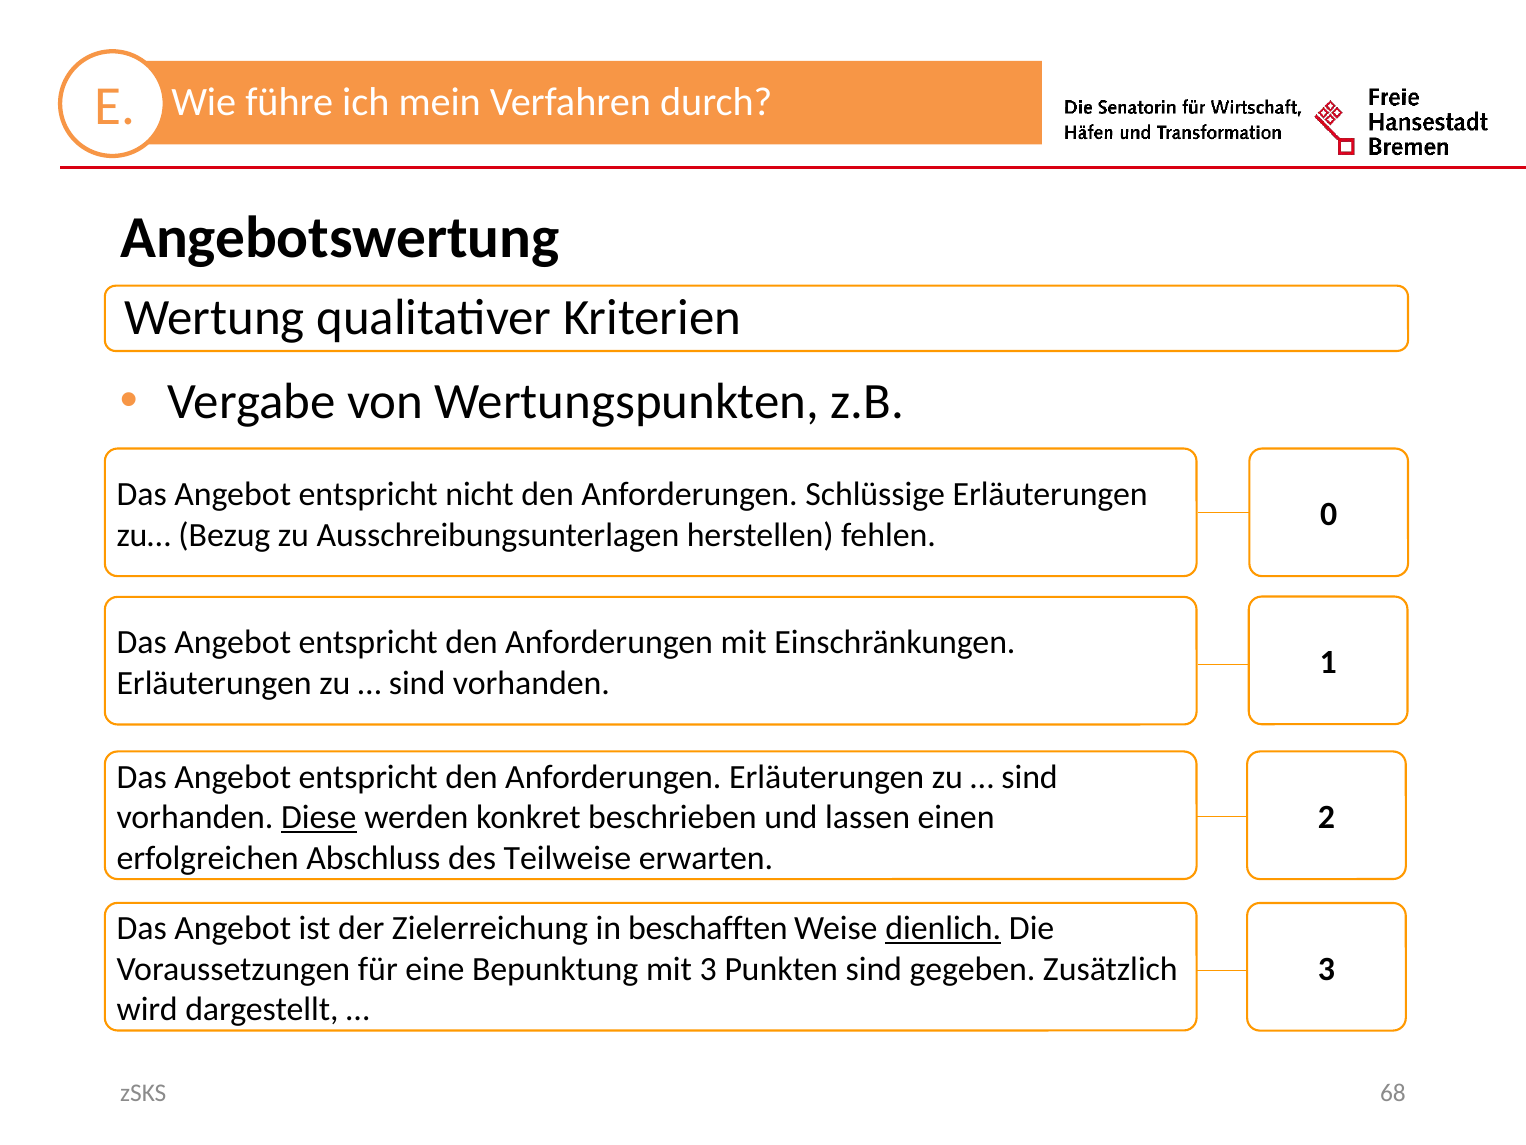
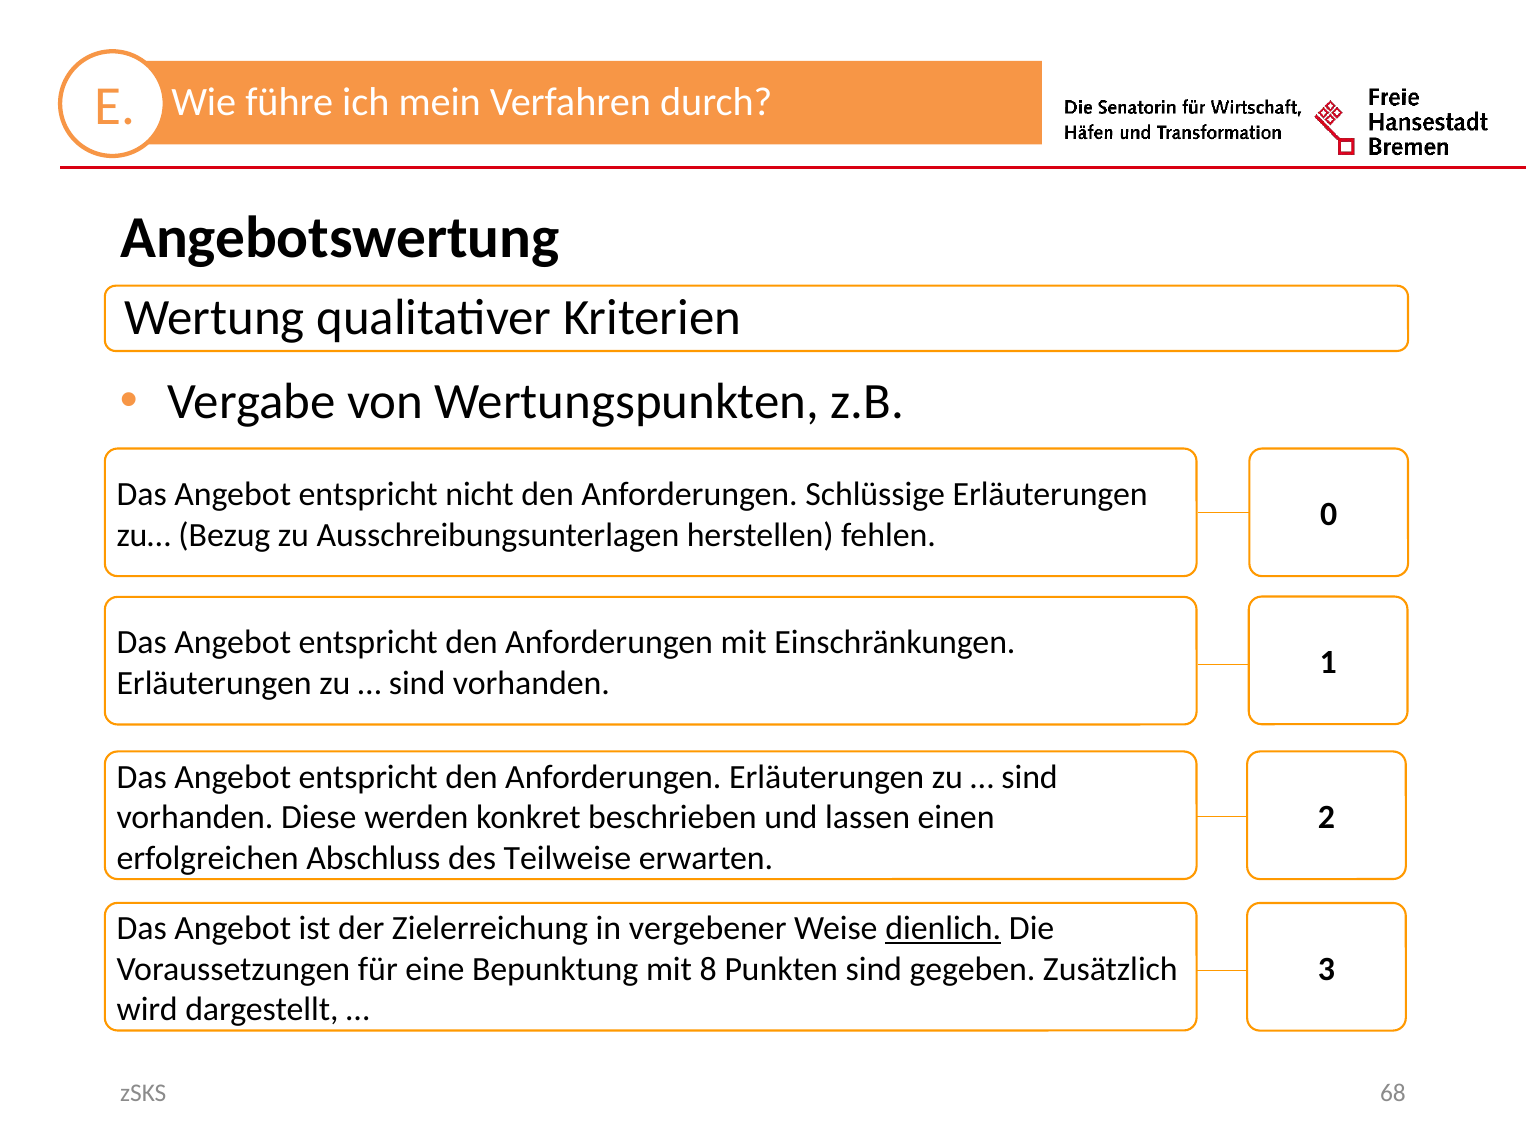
Diese underline: present -> none
beschafften: beschafften -> vergebener
mit 3: 3 -> 8
